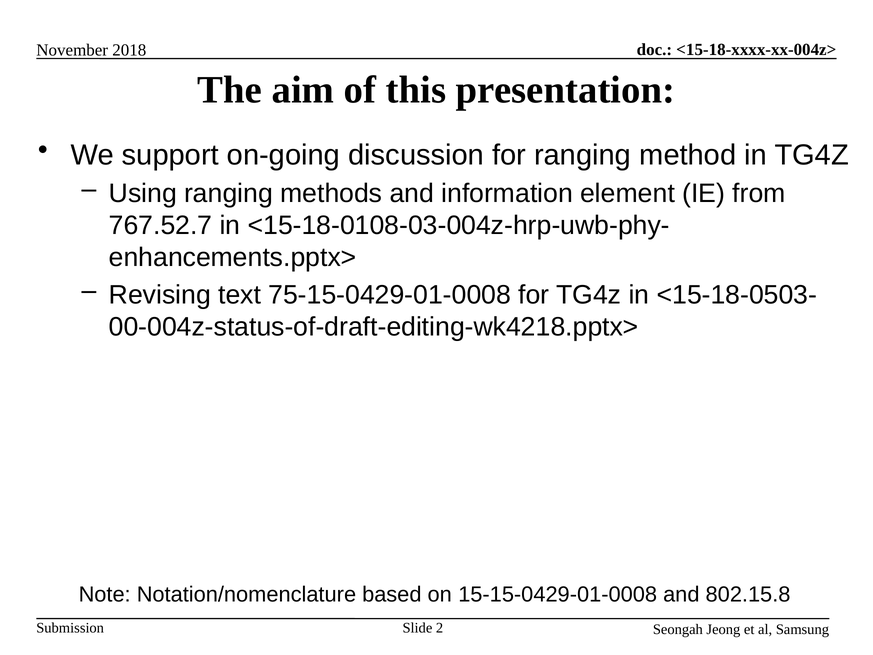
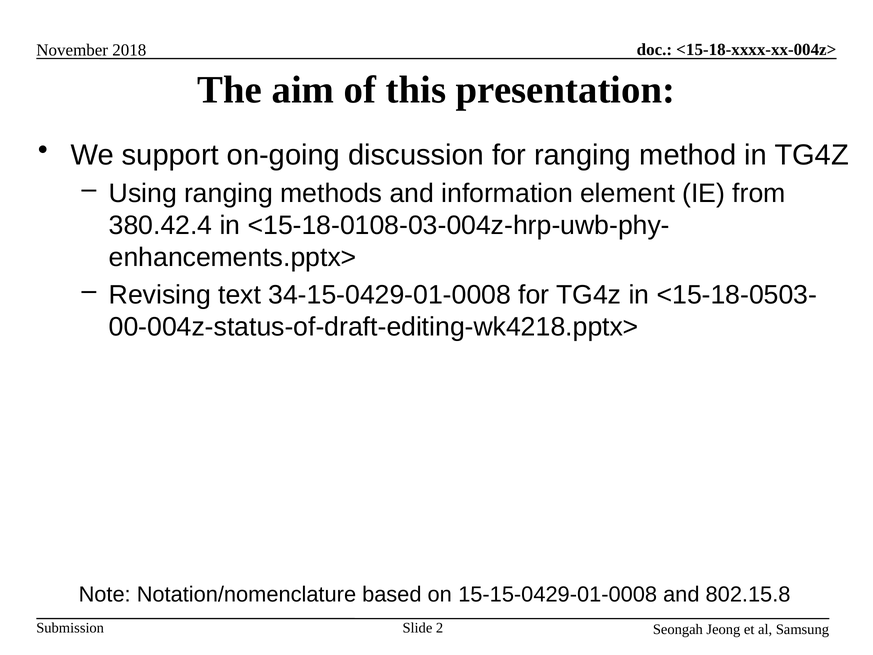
767.52.7: 767.52.7 -> 380.42.4
75-15-0429-01-0008: 75-15-0429-01-0008 -> 34-15-0429-01-0008
